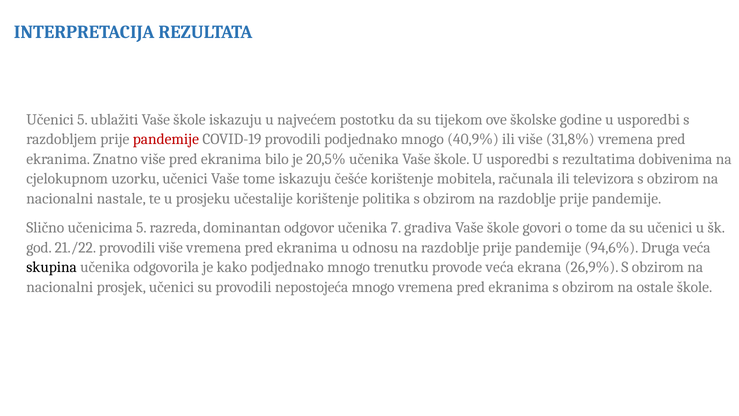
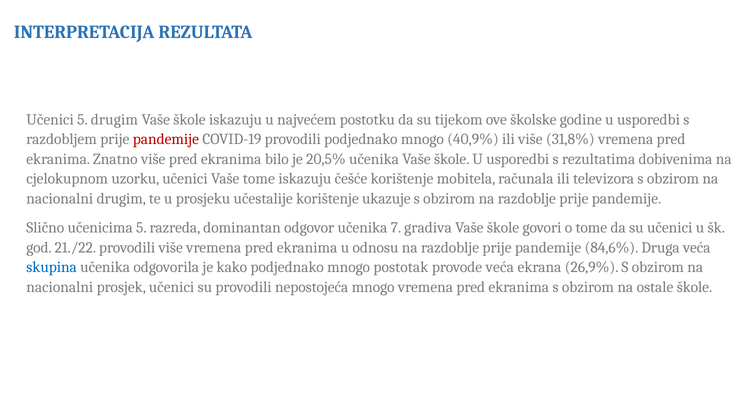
5 ublažiti: ublažiti -> drugim
nacionalni nastale: nastale -> drugim
politika: politika -> ukazuje
94,6%: 94,6% -> 84,6%
skupina colour: black -> blue
trenutku: trenutku -> postotak
